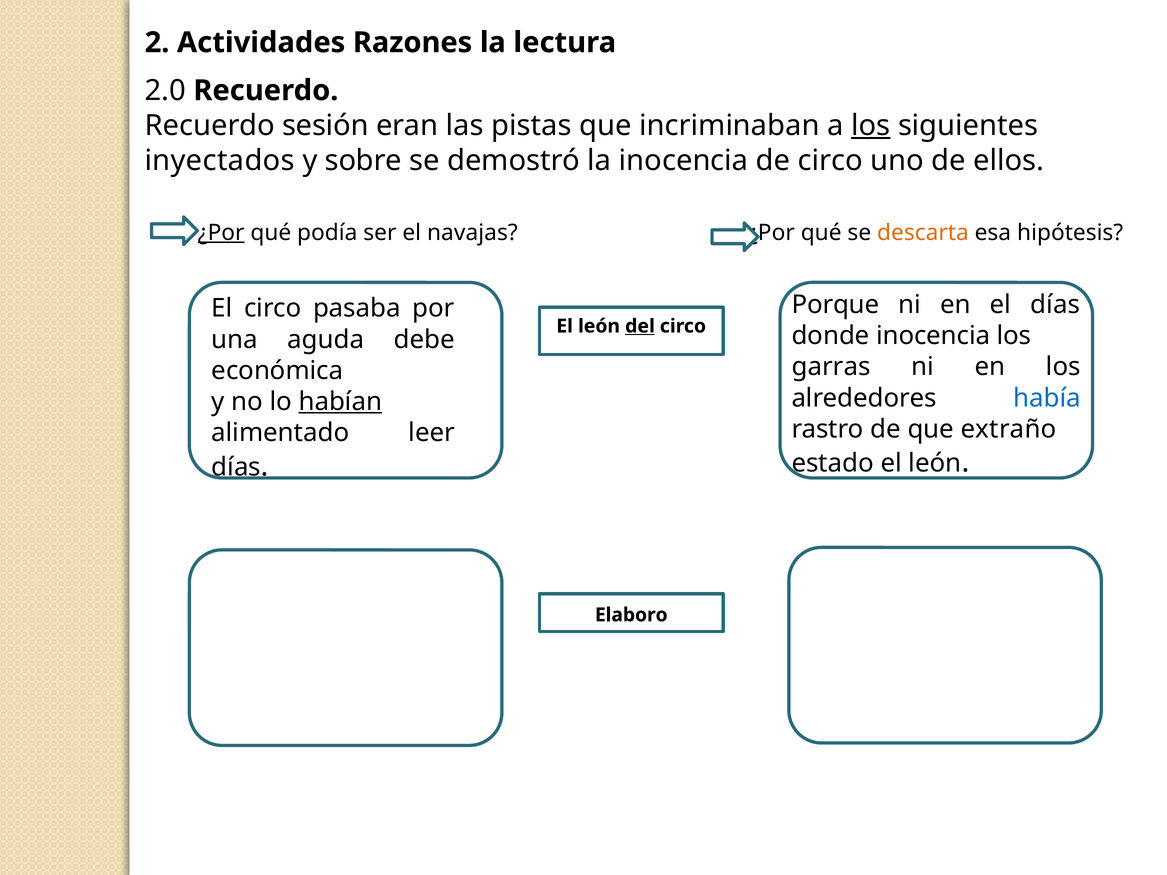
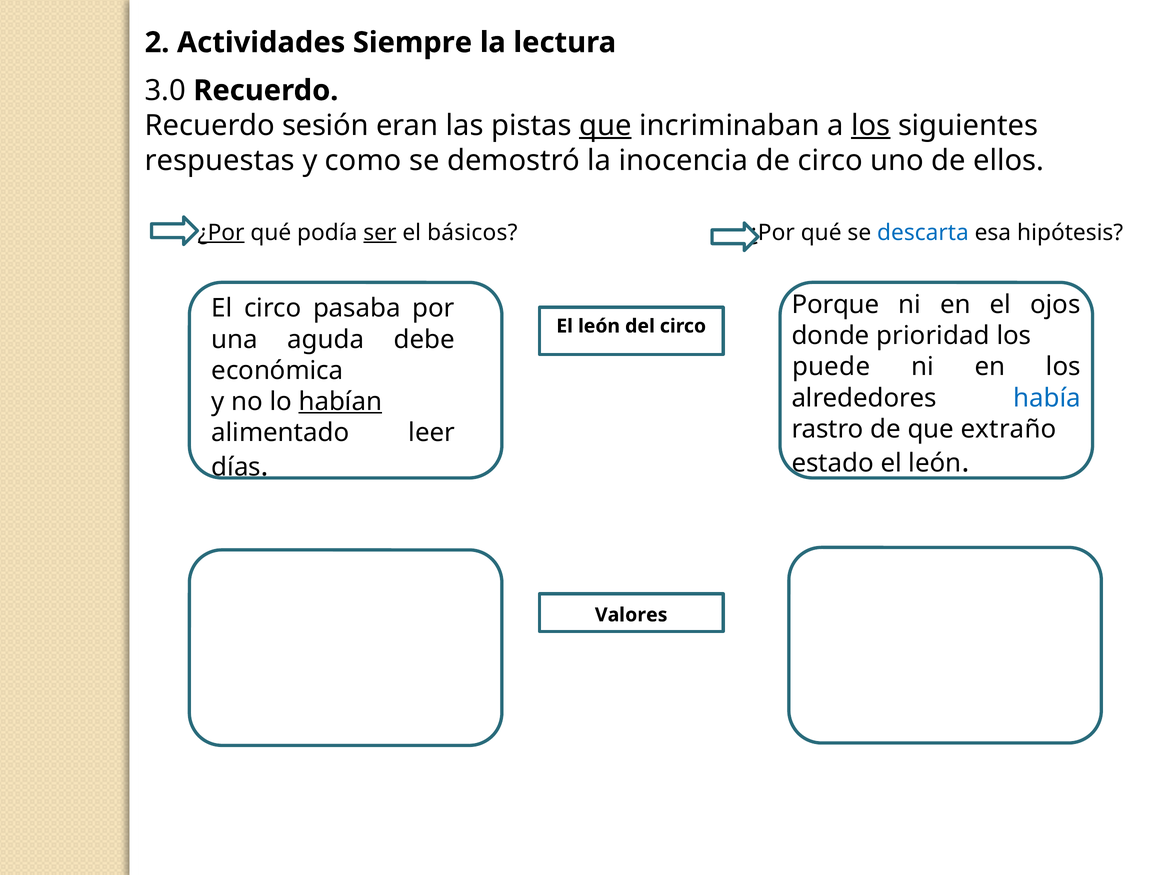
Razones: Razones -> Siempre
2.0: 2.0 -> 3.0
que at (605, 126) underline: none -> present
inyectados: inyectados -> respuestas
sobre: sobre -> como
ser underline: none -> present
navajas: navajas -> básicos
descarta colour: orange -> blue
el días: días -> ojos
del underline: present -> none
donde inocencia: inocencia -> prioridad
garras: garras -> puede
Elaboro: Elaboro -> Valores
